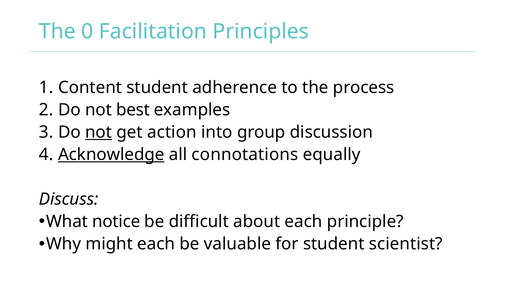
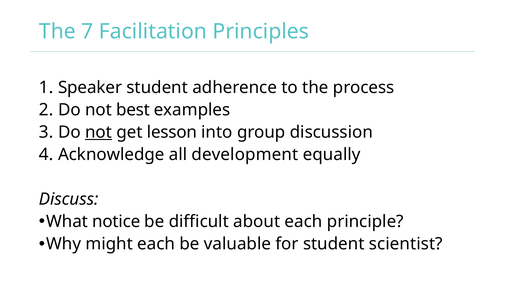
0: 0 -> 7
Content: Content -> Speaker
action: action -> lesson
Acknowledge underline: present -> none
connotations: connotations -> development
